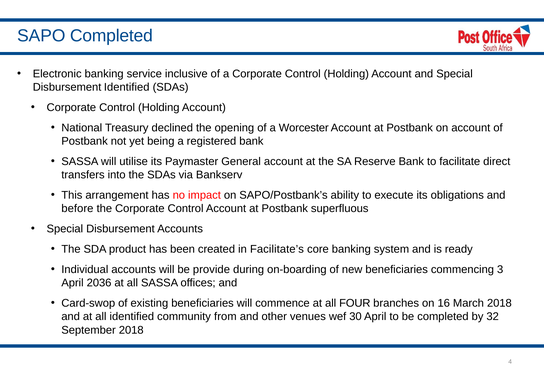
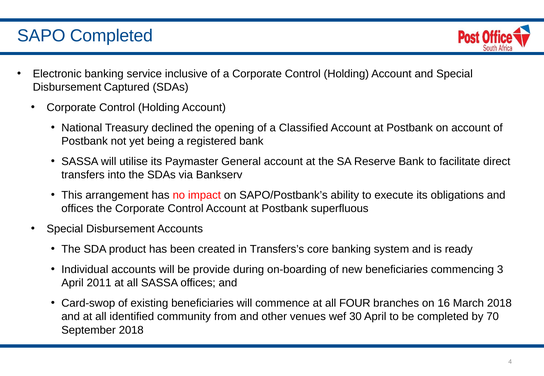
Disbursement Identified: Identified -> Captured
Worcester: Worcester -> Classified
before at (77, 209): before -> offices
Facilitate’s: Facilitate’s -> Transfers’s
2036: 2036 -> 2011
32: 32 -> 70
